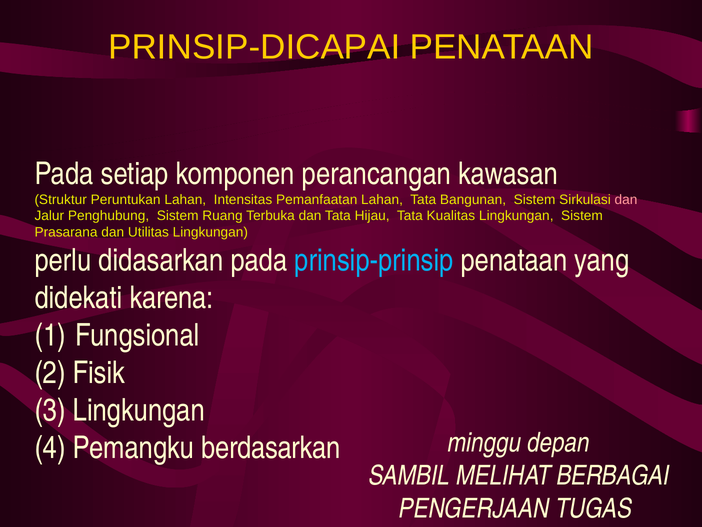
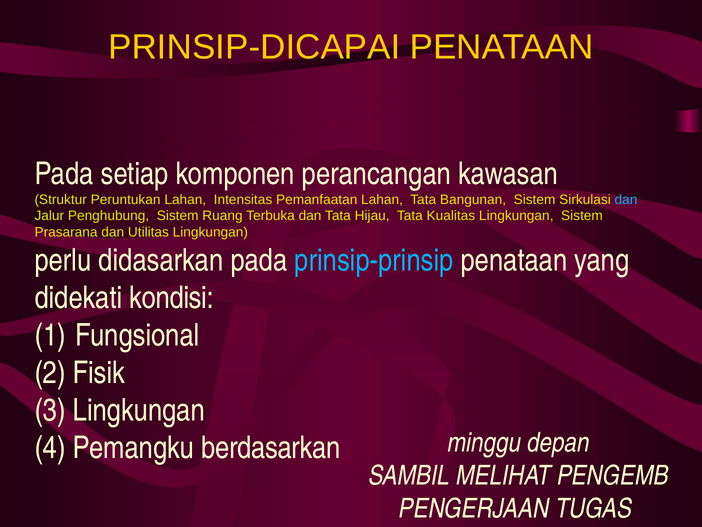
dan at (626, 199) colour: pink -> light blue
karena: karena -> kondisi
BERBAGAI: BERBAGAI -> PENGEMB
